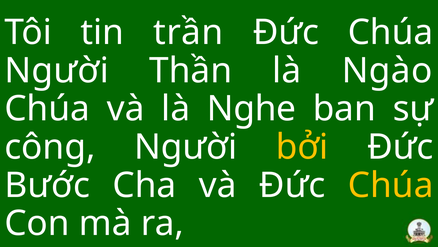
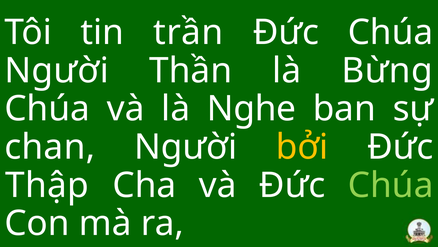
Ngào: Ngào -> Bừng
công: công -> chan
Bước: Bước -> Thập
Chúa at (391, 185) colour: yellow -> light green
